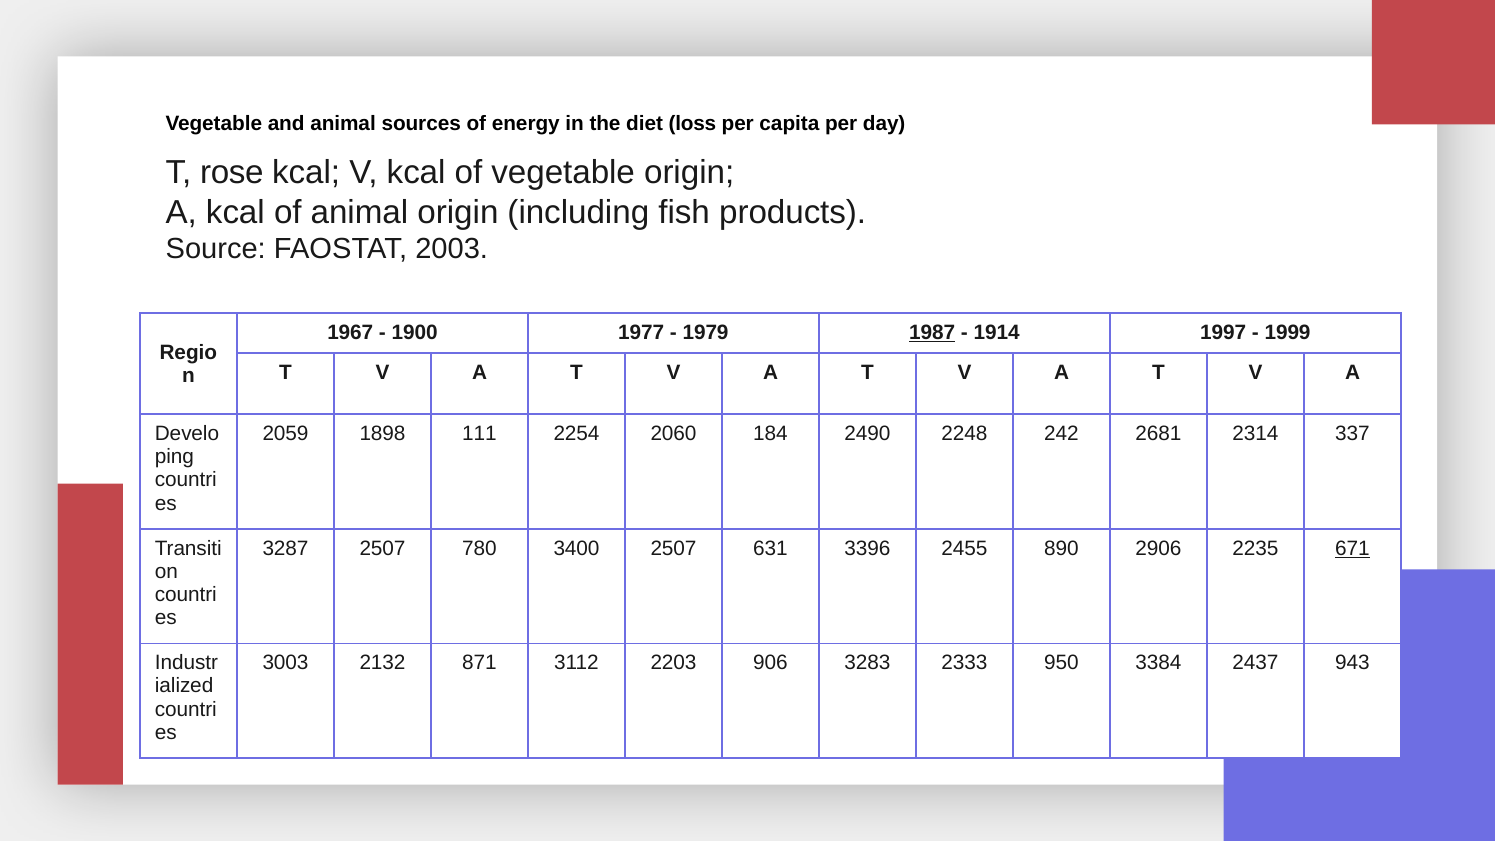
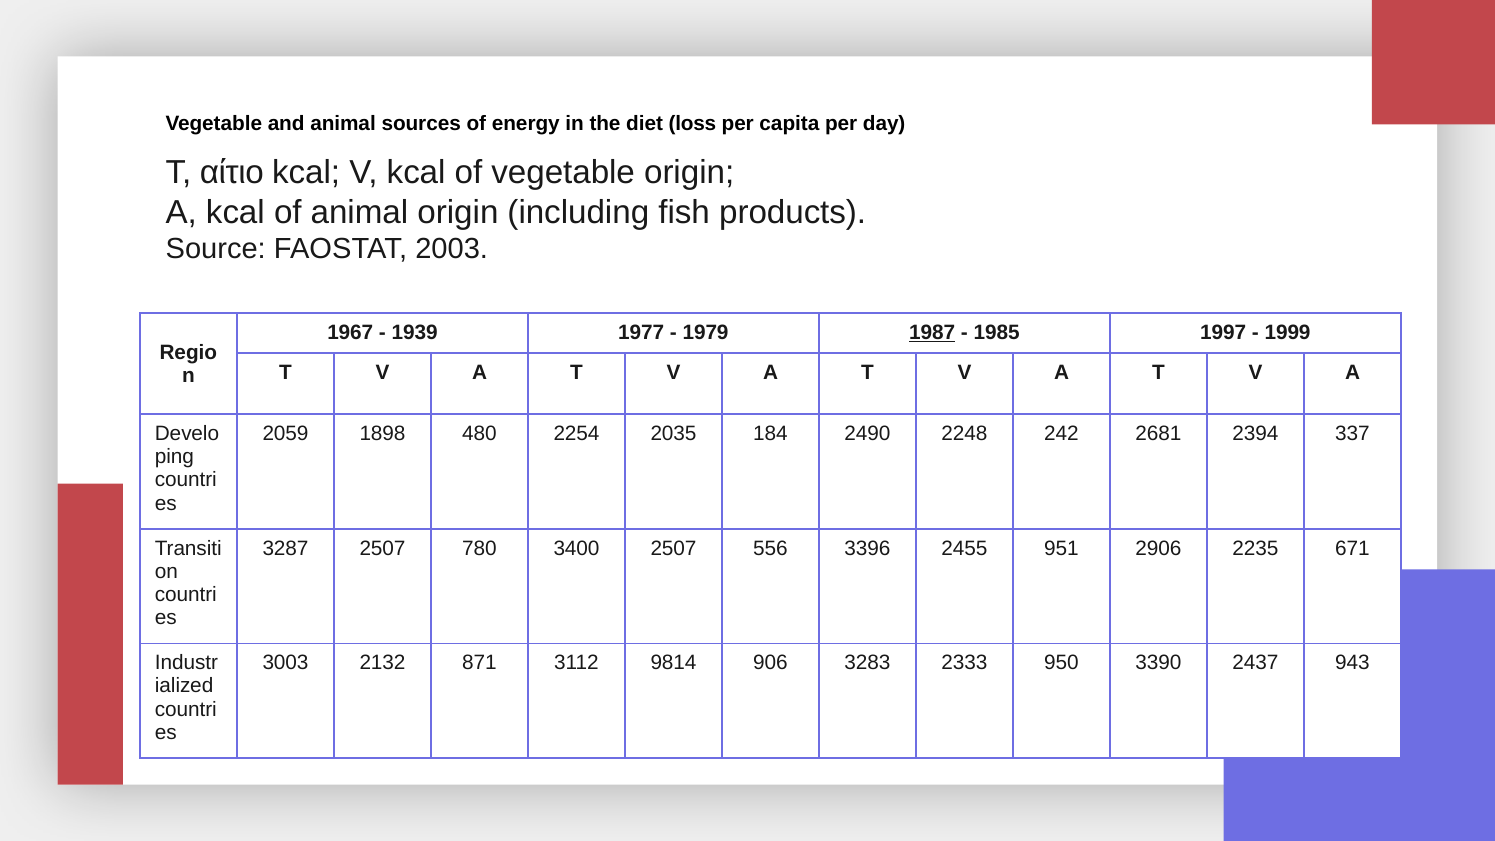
rose: rose -> αίτιο
1900: 1900 -> 1939
1914: 1914 -> 1985
111: 111 -> 480
2060: 2060 -> 2035
2314: 2314 -> 2394
631: 631 -> 556
890: 890 -> 951
671 underline: present -> none
2203: 2203 -> 9814
3384: 3384 -> 3390
